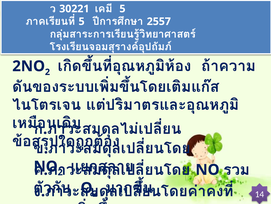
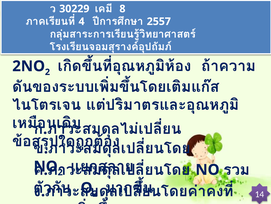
30221: 30221 -> 30229
5 at (122, 9): 5 -> 8
5 at (82, 21): 5 -> 4
